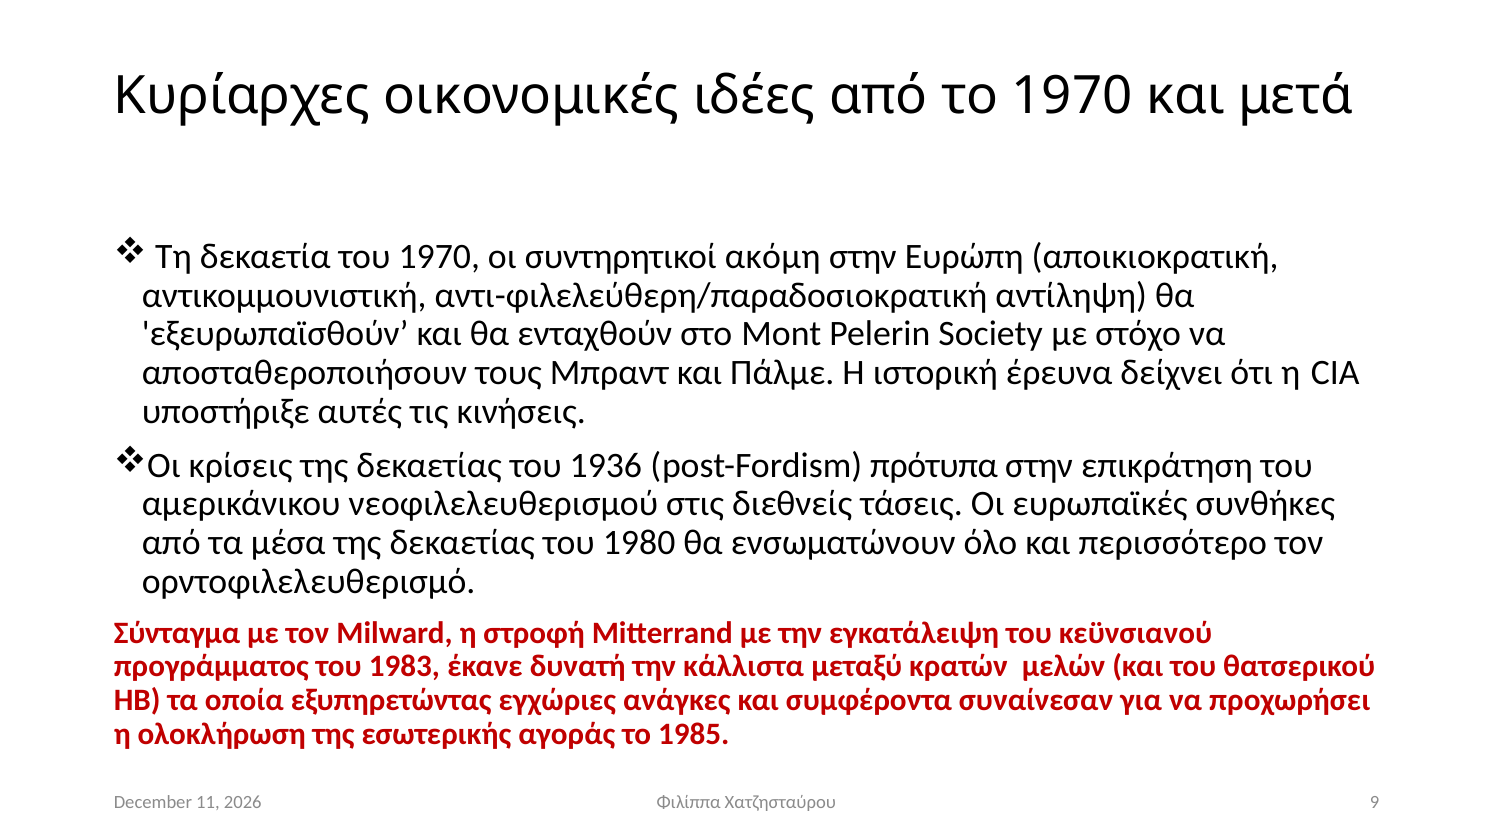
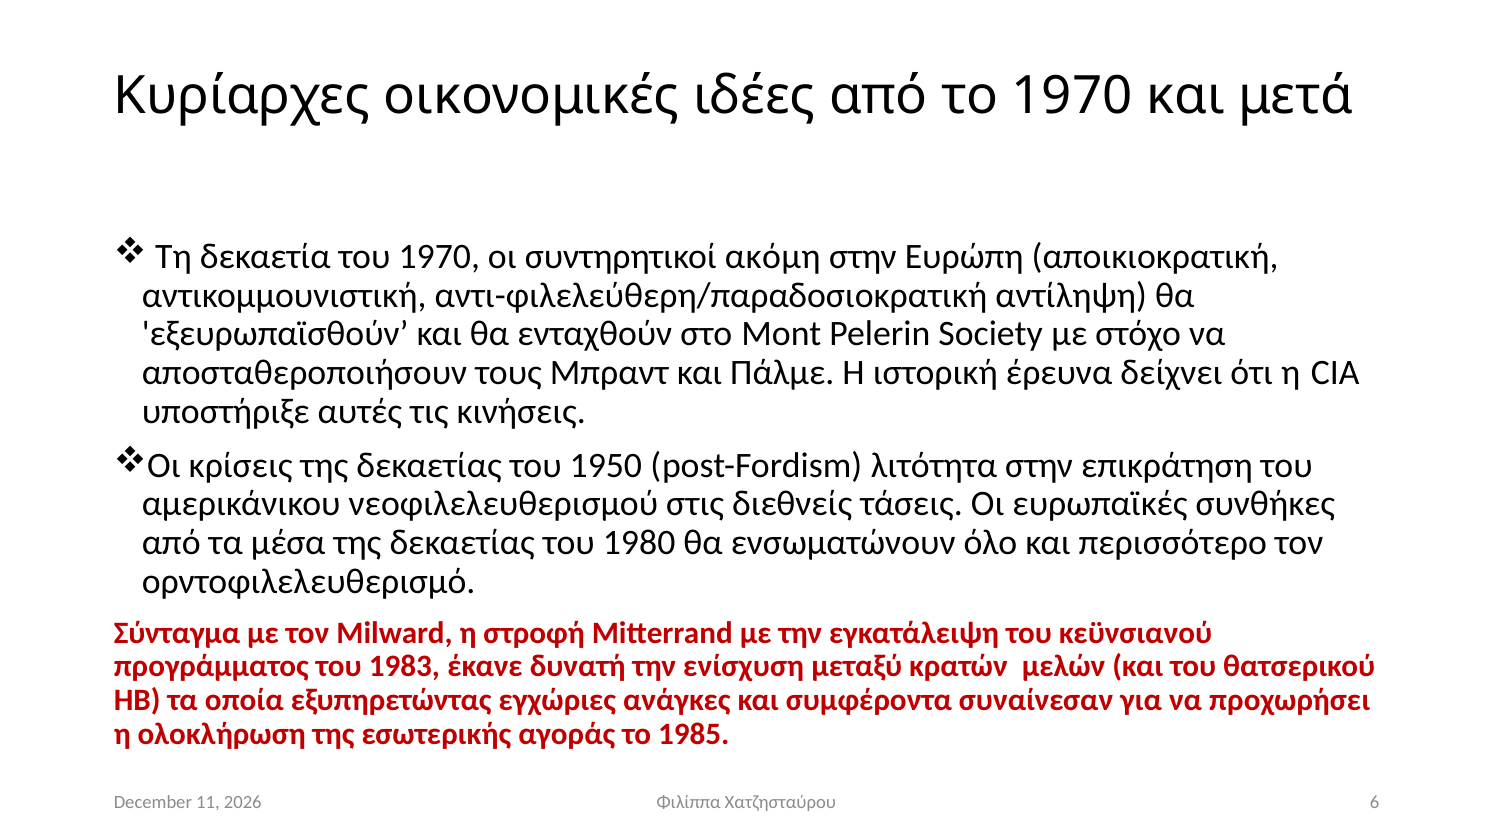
1936: 1936 -> 1950
πρότυπα: πρότυπα -> λιτότητα
κάλλιστα: κάλλιστα -> ενίσχυση
9: 9 -> 6
